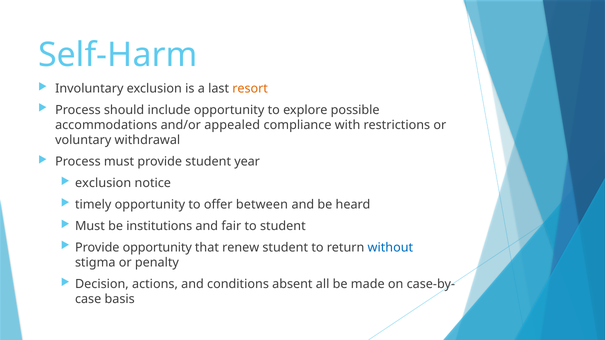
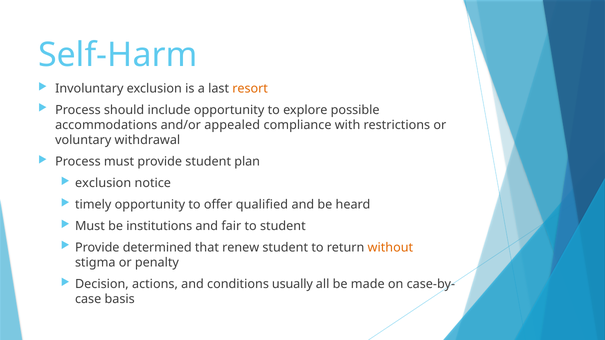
year: year -> plan
between: between -> qualified
Provide opportunity: opportunity -> determined
without colour: blue -> orange
absent: absent -> usually
